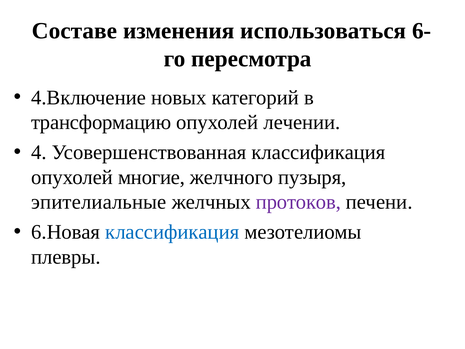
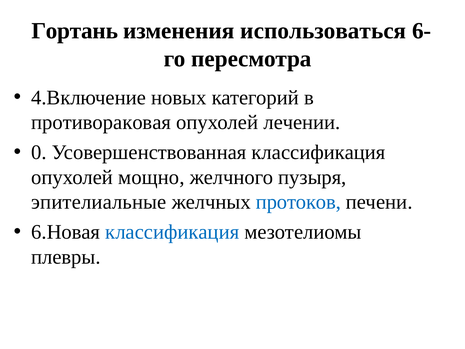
Составе: Составе -> Гортань
трансформацию: трансформацию -> противораковая
4: 4 -> 0
многие: многие -> мощно
протоков colour: purple -> blue
